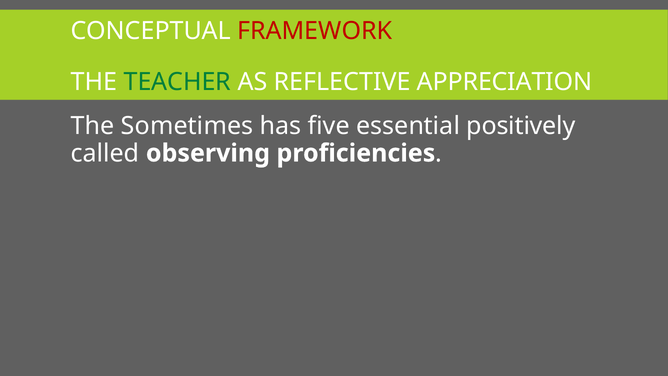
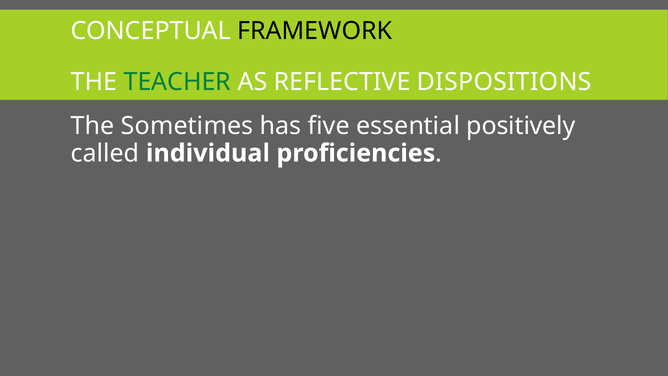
FRAMEWORK colour: red -> black
APPRECIATION: APPRECIATION -> DISPOSITIONS
observing: observing -> individual
